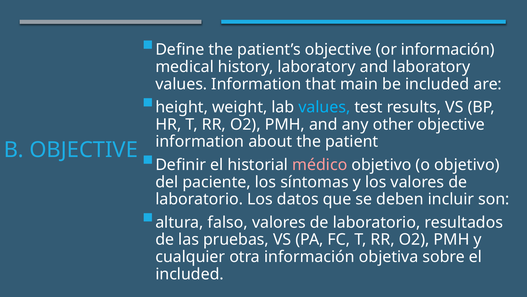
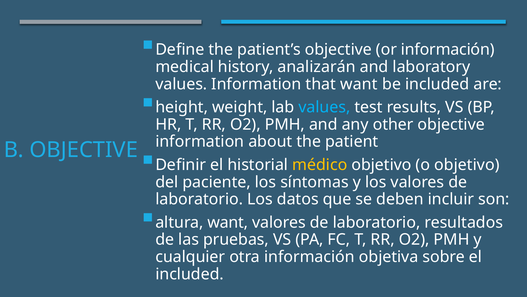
history laboratory: laboratory -> analizarán
that main: main -> want
médico colour: pink -> yellow
altura falso: falso -> want
